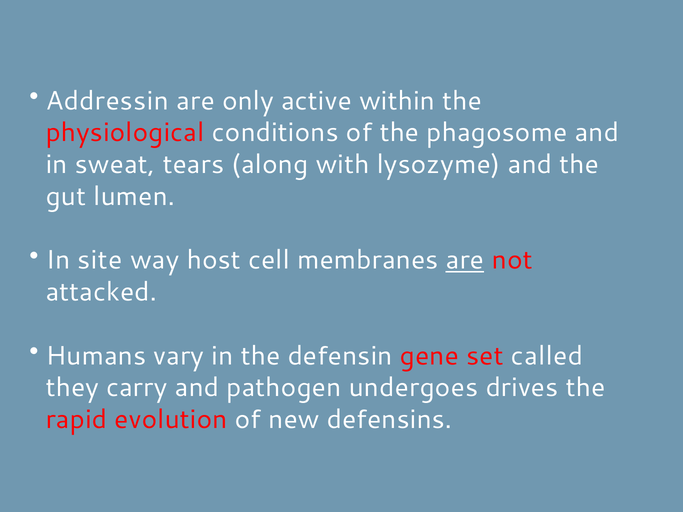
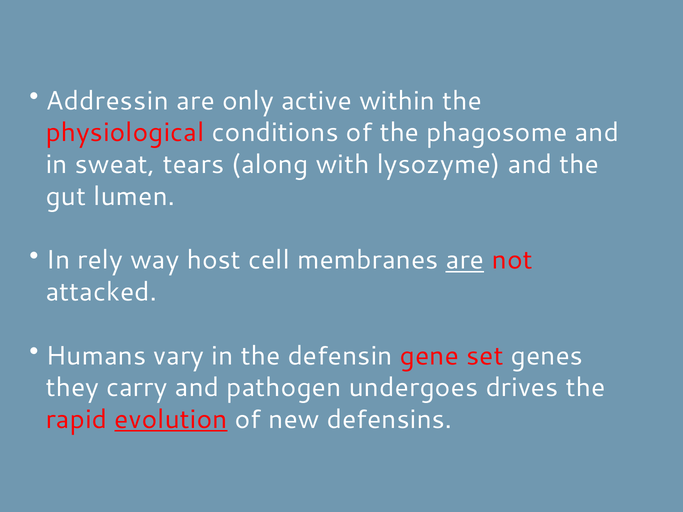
site: site -> rely
called: called -> genes
evolution underline: none -> present
